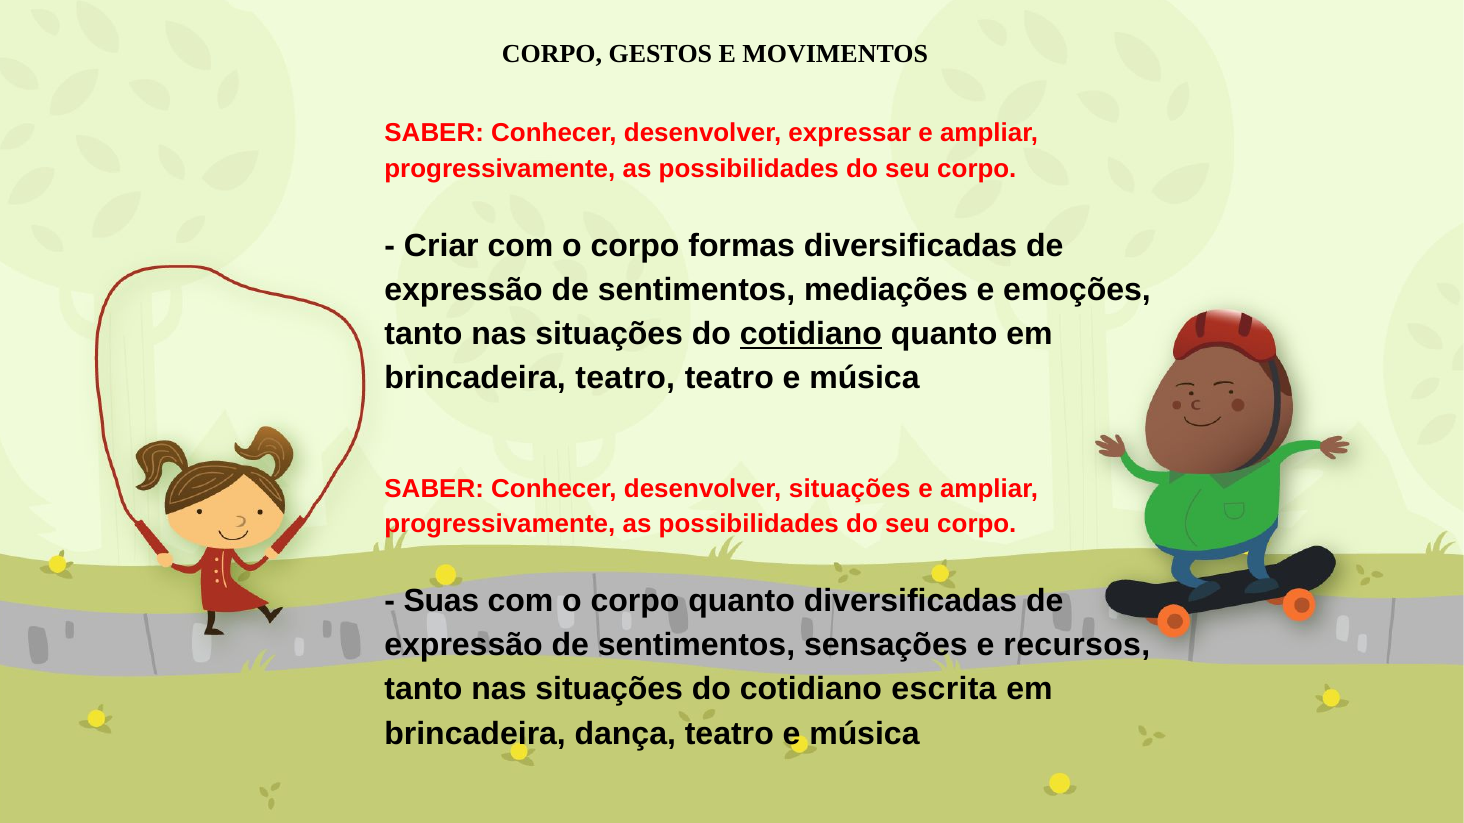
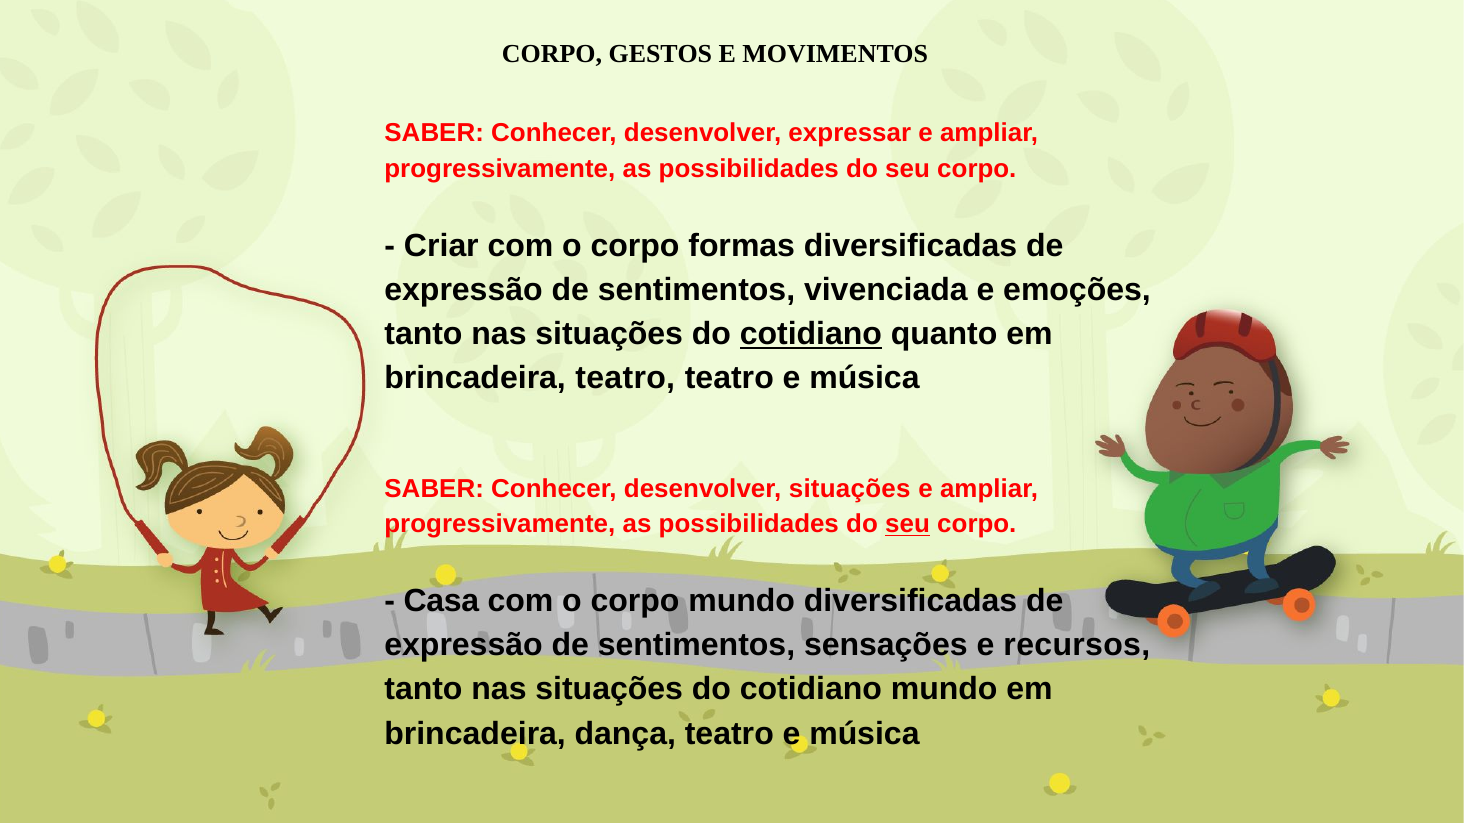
mediações: mediações -> vivenciada
seu at (908, 525) underline: none -> present
Suas: Suas -> Casa
corpo quanto: quanto -> mundo
cotidiano escrita: escrita -> mundo
